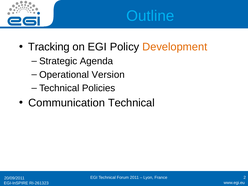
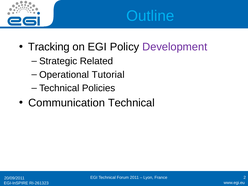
Development colour: orange -> purple
Agenda: Agenda -> Related
Version: Version -> Tutorial
